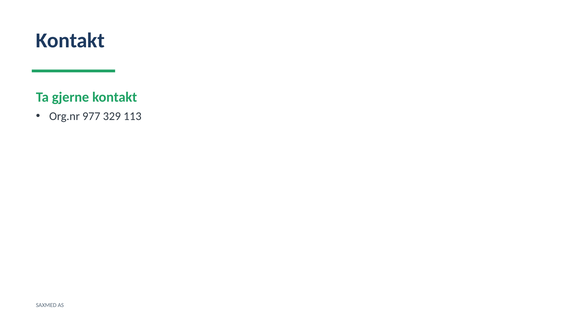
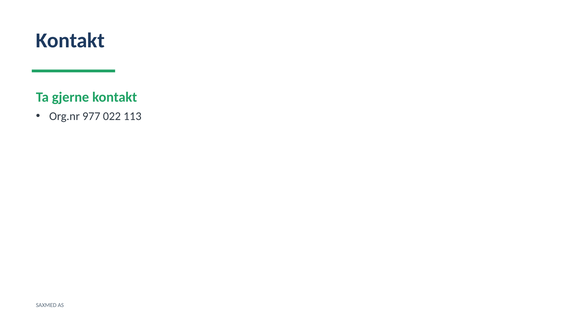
329: 329 -> 022
